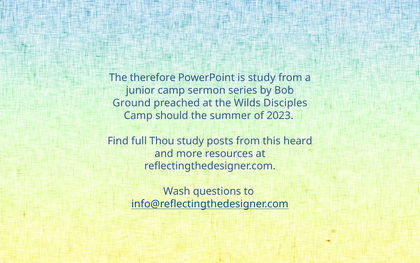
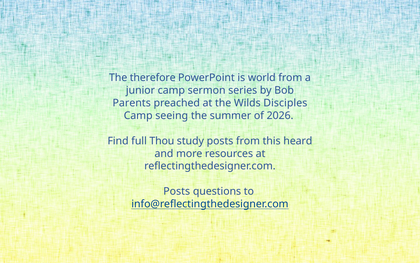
is study: study -> world
Ground: Ground -> Parents
should: should -> seeing
2023: 2023 -> 2026
Wash at (177, 191): Wash -> Posts
